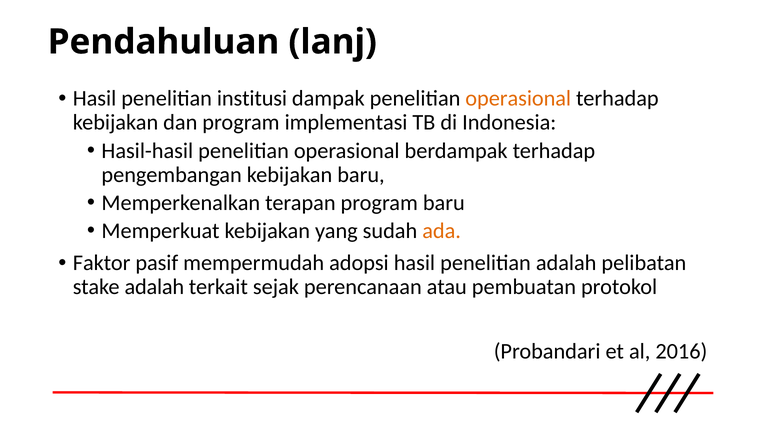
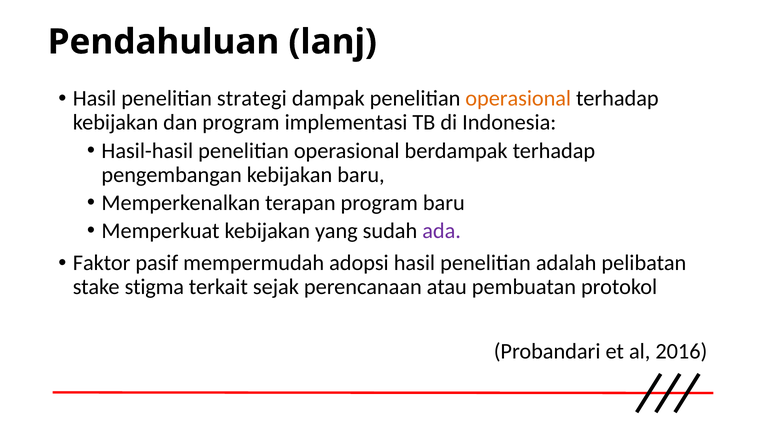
institusi: institusi -> strategi
ada colour: orange -> purple
stake adalah: adalah -> stigma
